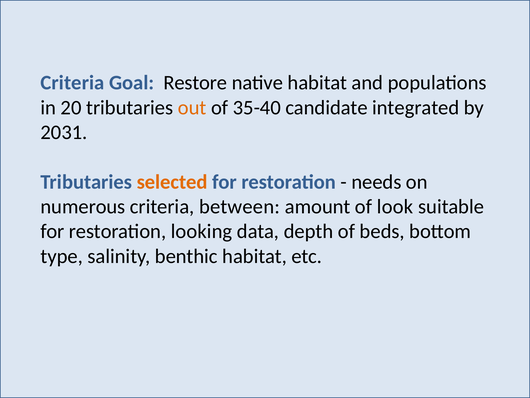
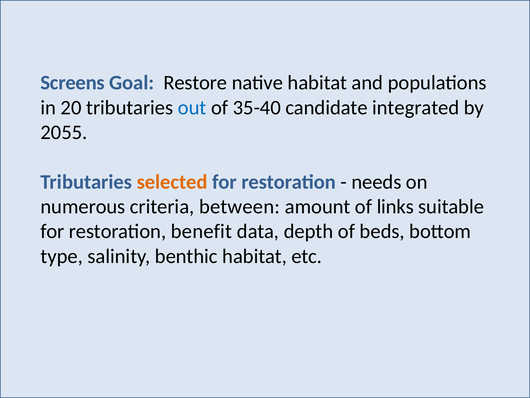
Criteria at (72, 83): Criteria -> Screens
out colour: orange -> blue
2031: 2031 -> 2055
look: look -> links
looking: looking -> benefit
